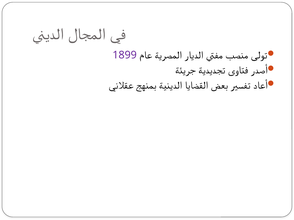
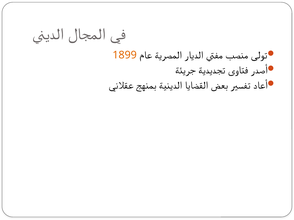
1899 colour: purple -> orange
